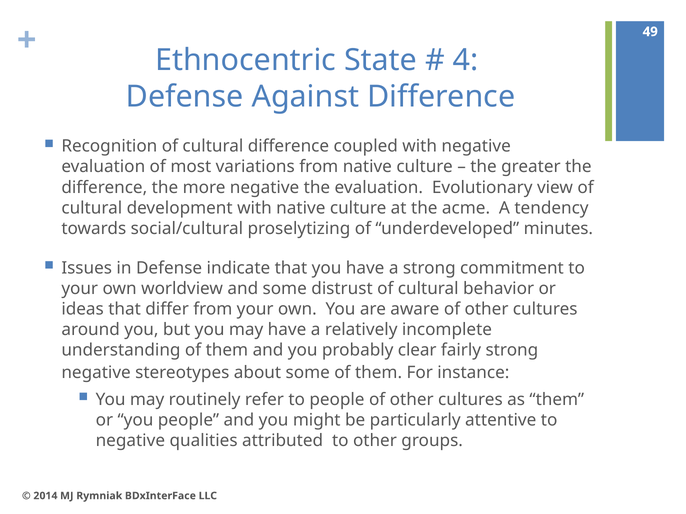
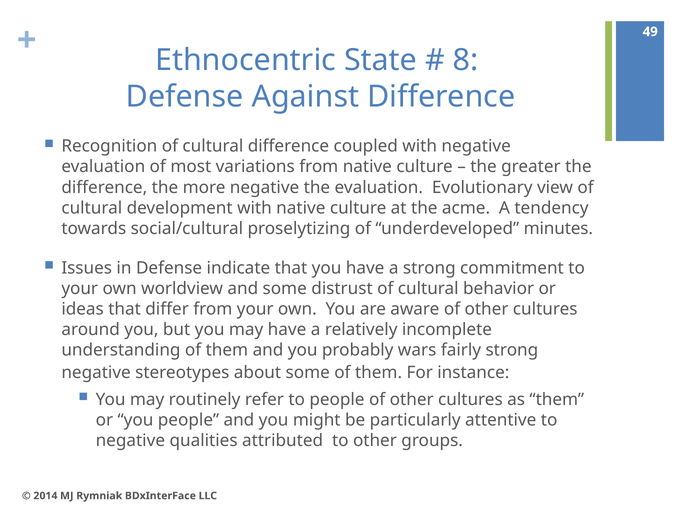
4: 4 -> 8
clear: clear -> wars
